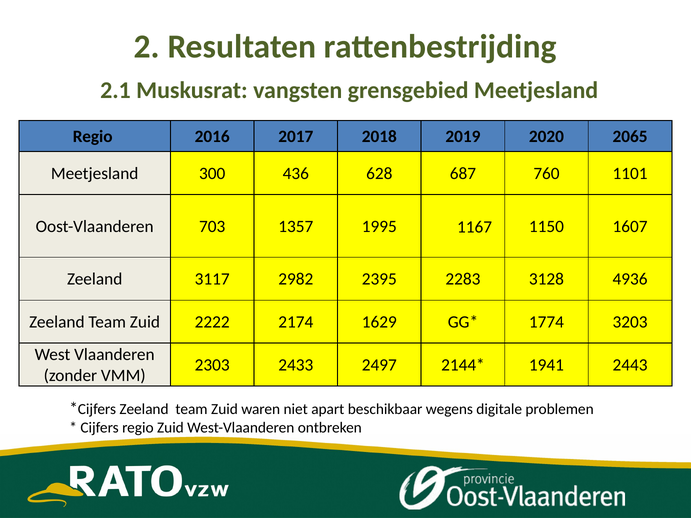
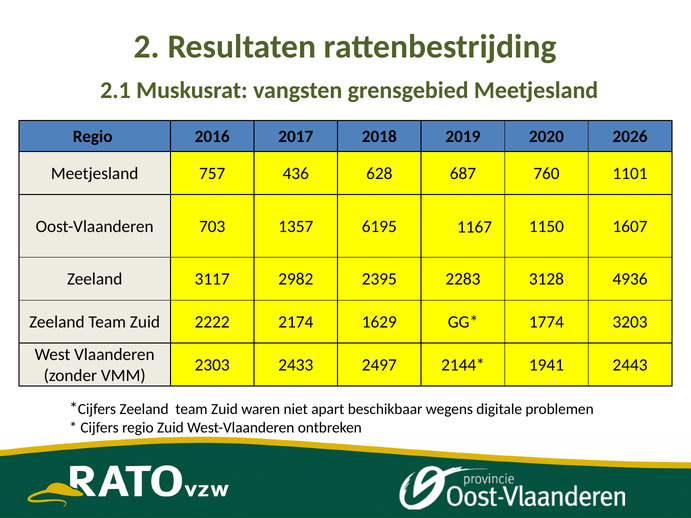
2065: 2065 -> 2026
300: 300 -> 757
1995: 1995 -> 6195
